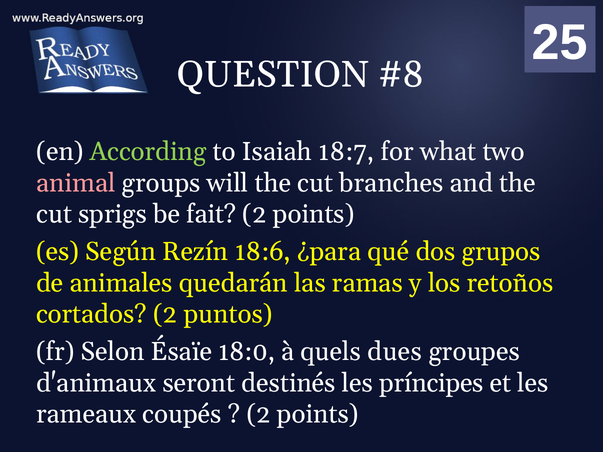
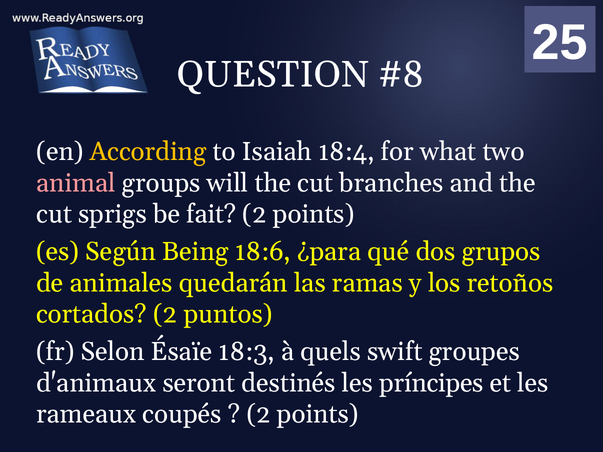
According colour: light green -> yellow
18:7: 18:7 -> 18:4
Rezín: Rezín -> Being
18:0: 18:0 -> 18:3
dues: dues -> swift
